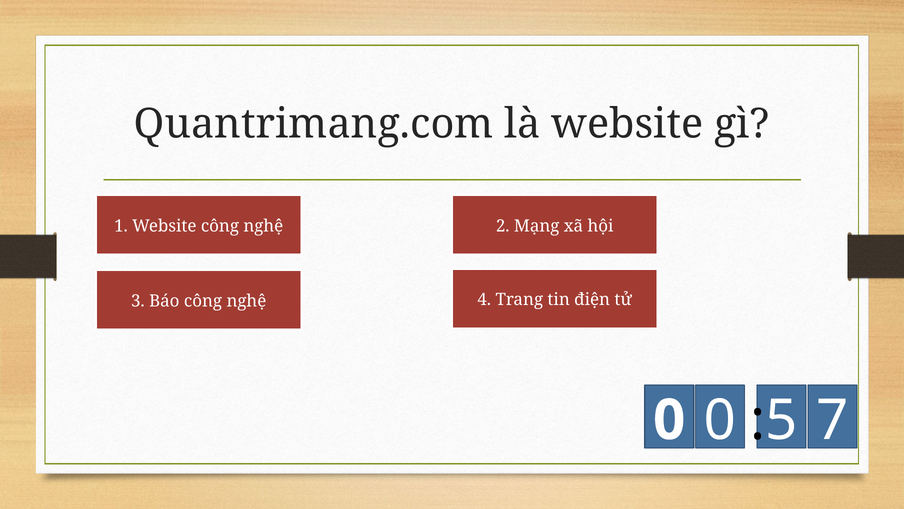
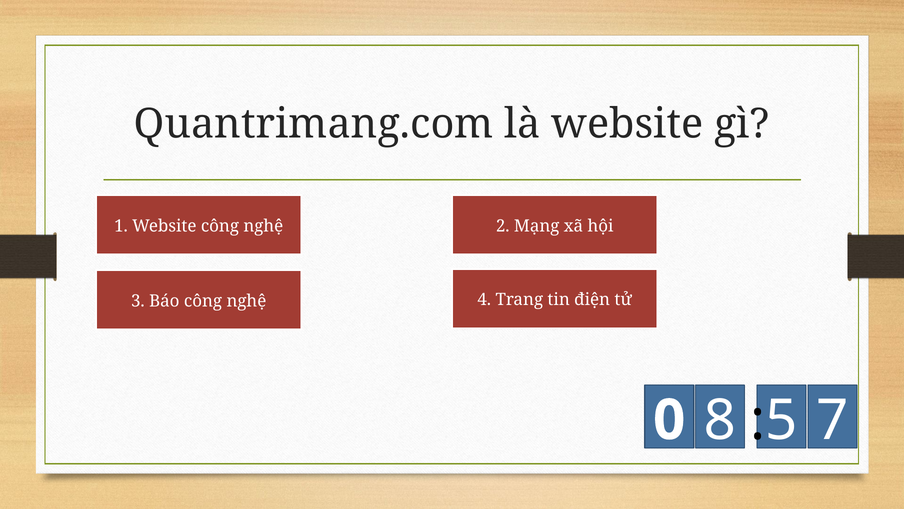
0 0: 0 -> 8
